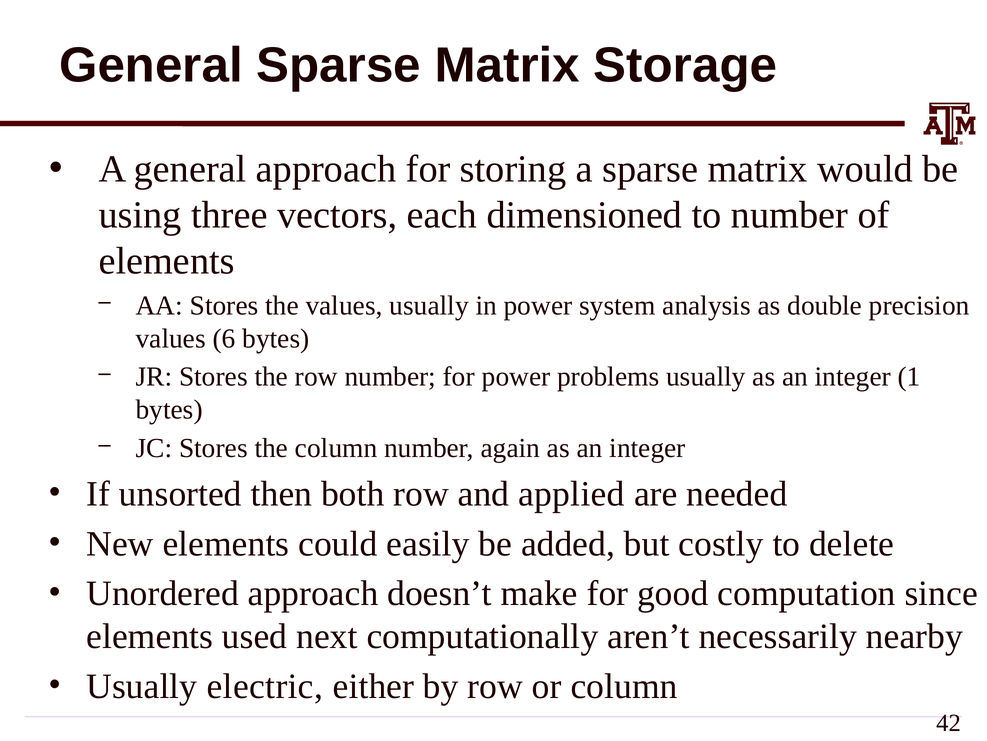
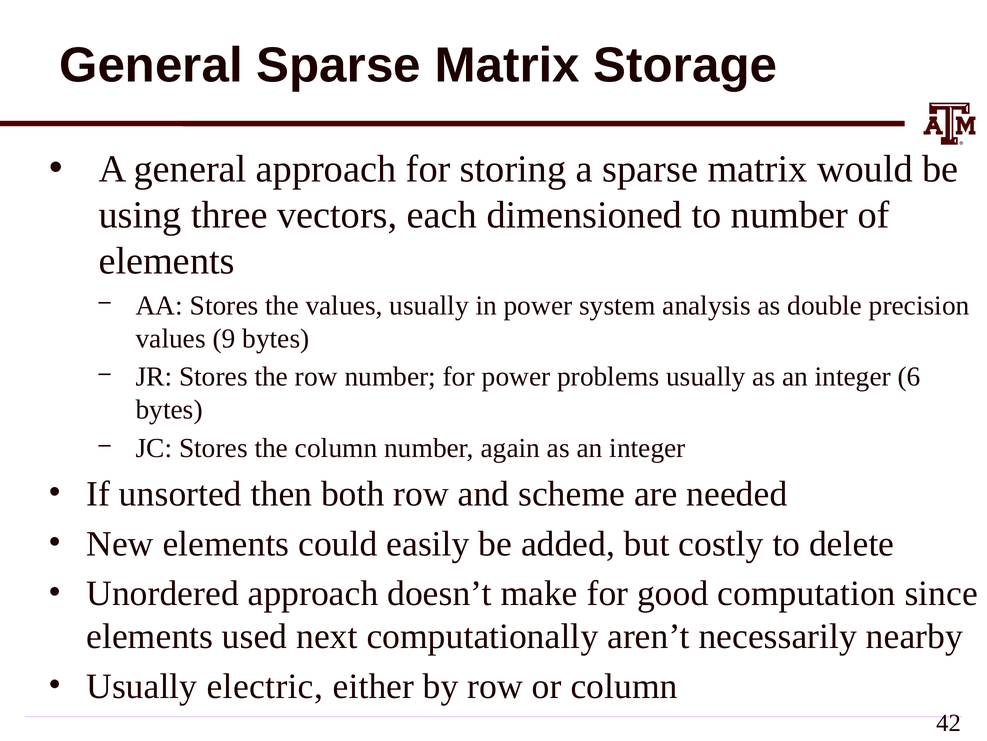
6: 6 -> 9
1: 1 -> 6
applied: applied -> scheme
